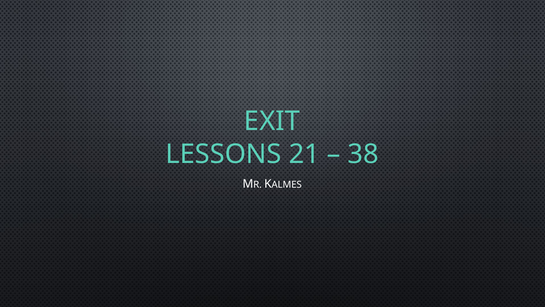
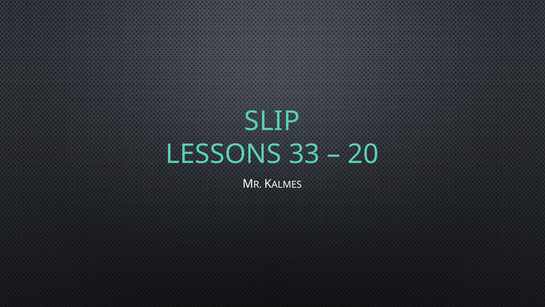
EXIT: EXIT -> SLIP
21: 21 -> 33
38: 38 -> 20
